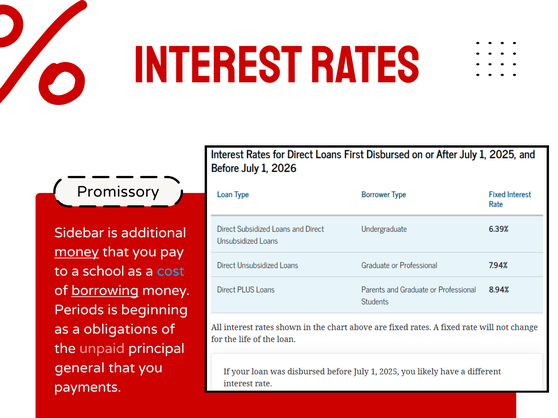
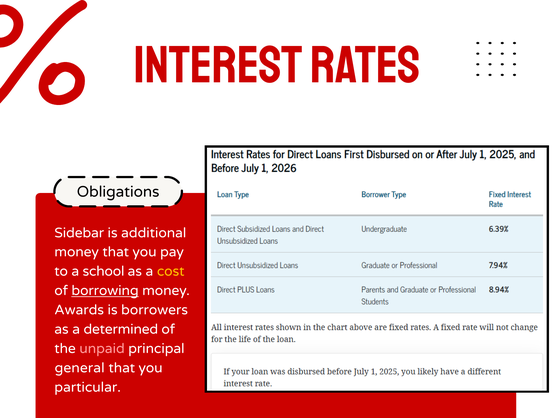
Promissory: Promissory -> Obligations
money at (77, 252) underline: present -> none
cost colour: light blue -> yellow
Periods: Periods -> Awards
beginning: beginning -> borrowers
obligations: obligations -> determined
payments: payments -> particular
